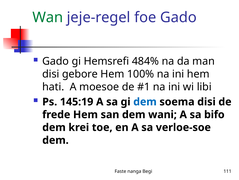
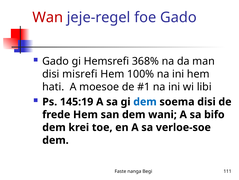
Wan colour: green -> red
484%: 484% -> 368%
gebore: gebore -> misrefi
